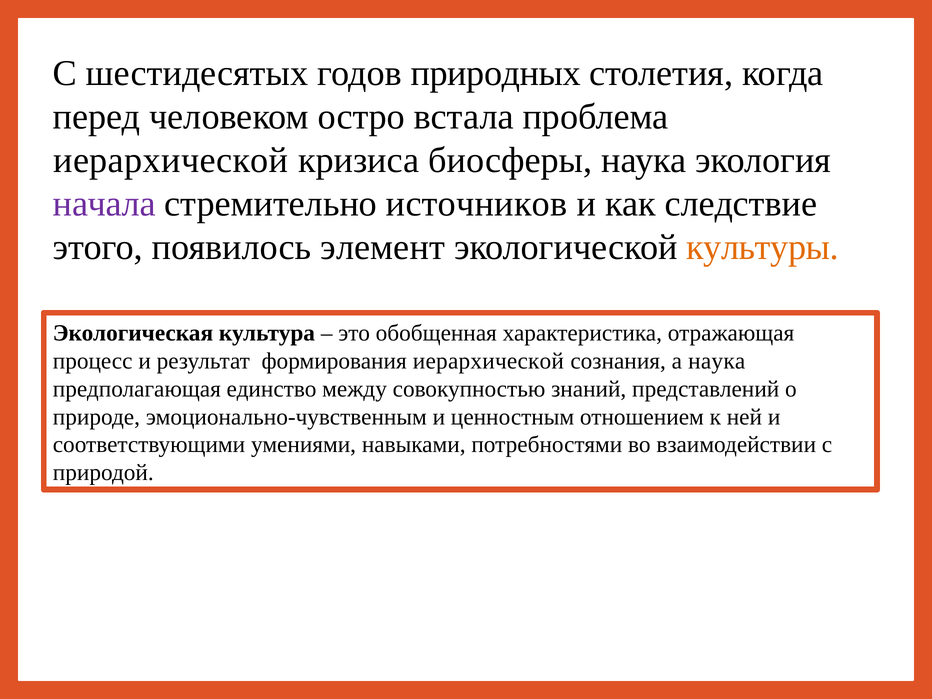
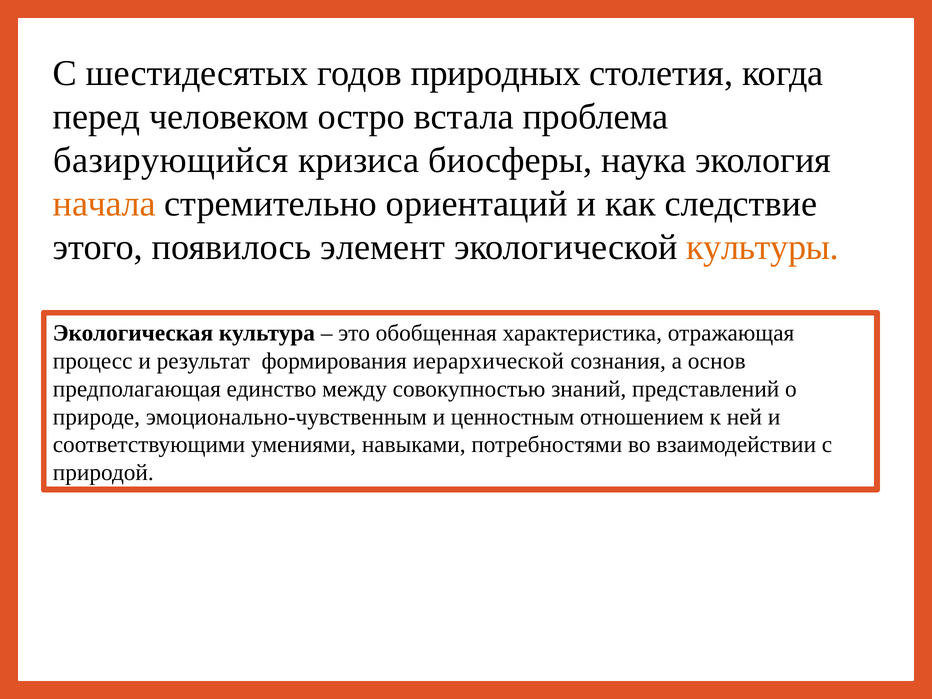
иерархической at (171, 160): иерархической -> базирующийся
начала colour: purple -> orange
источников: источников -> ориентаций
а наука: наука -> основ
